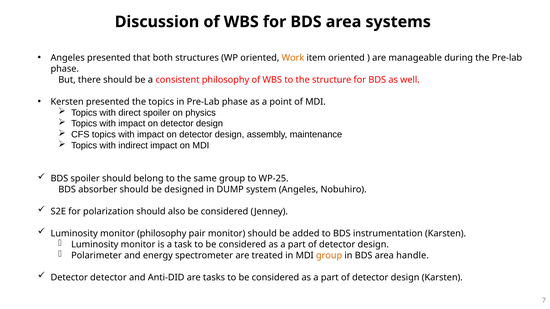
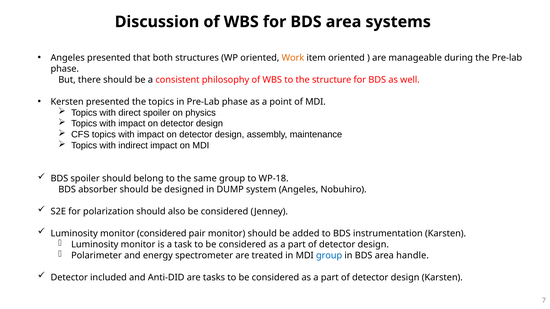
WP-25: WP-25 -> WP-18
monitor philosophy: philosophy -> considered
group at (329, 256) colour: orange -> blue
Detector detector: detector -> included
